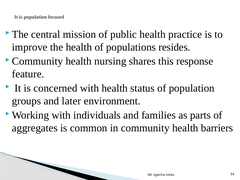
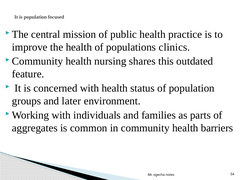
resides: resides -> clinics
response: response -> outdated
